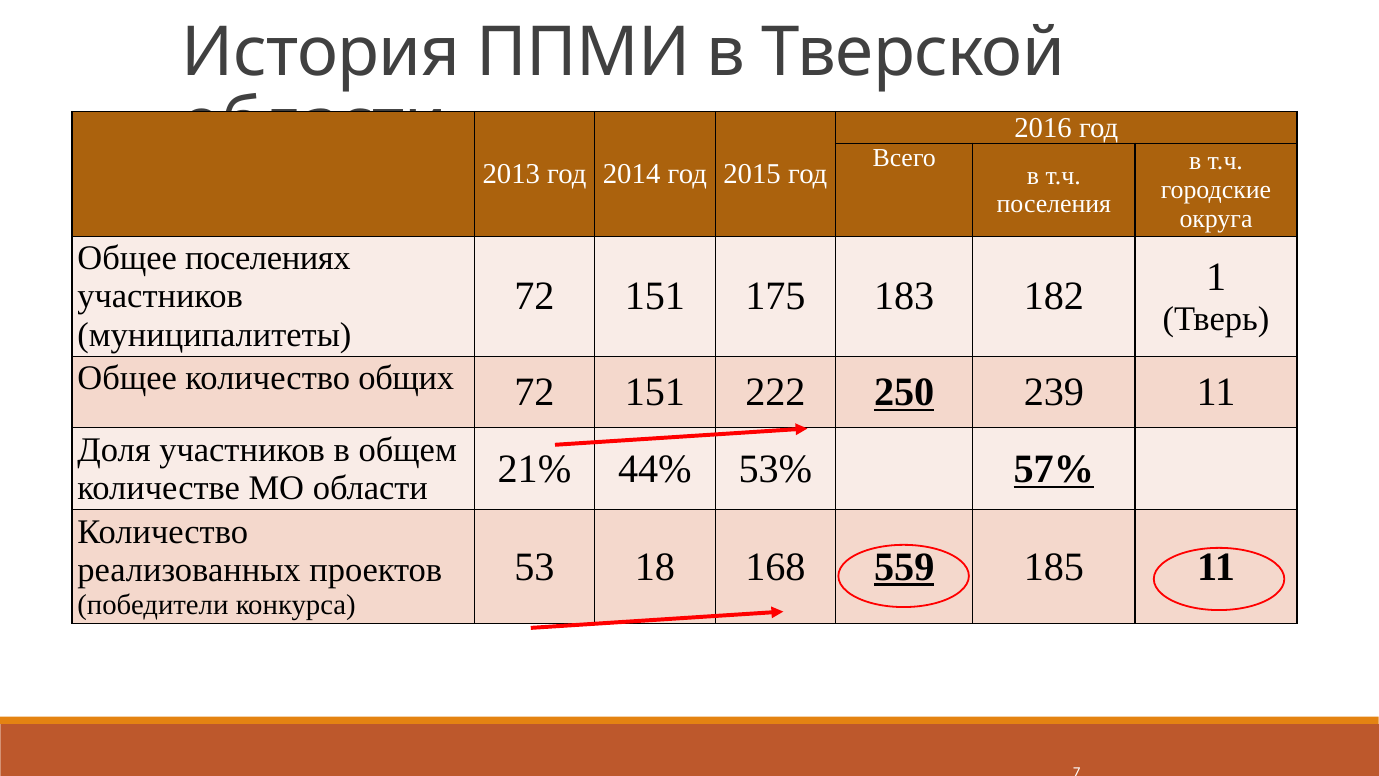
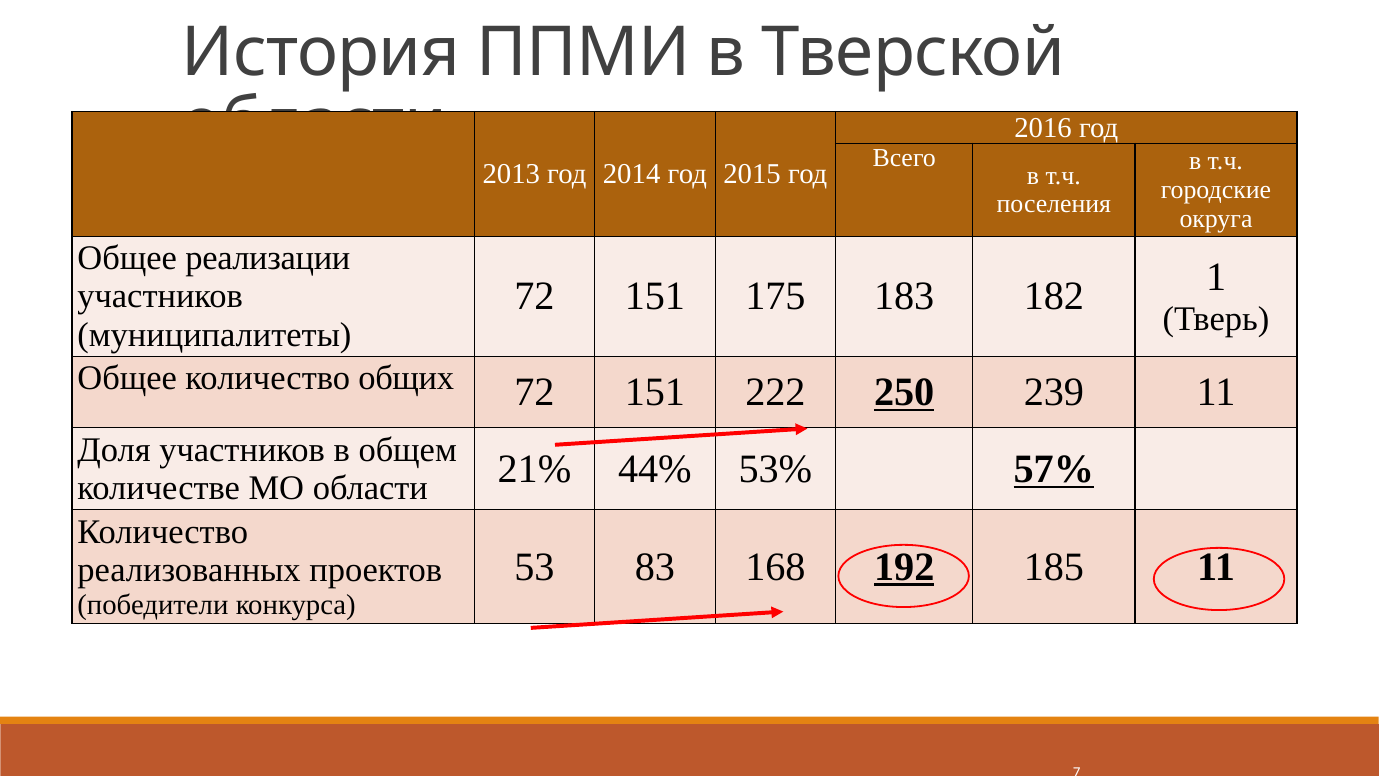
поселениях: поселениях -> реализации
18: 18 -> 83
559: 559 -> 192
